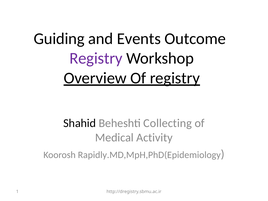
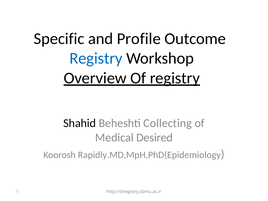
Guiding: Guiding -> Specific
Events: Events -> Profile
Registry at (96, 58) colour: purple -> blue
Activity: Activity -> Desired
